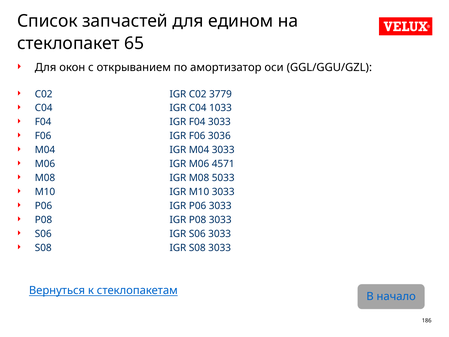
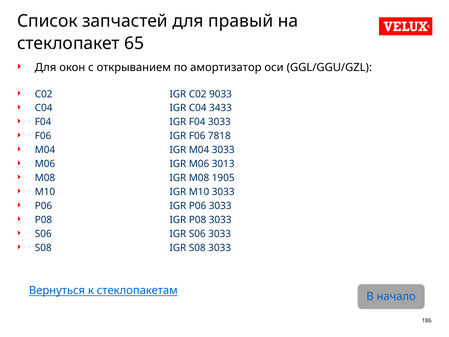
едином: едином -> правый
3779: 3779 -> 9033
1033: 1033 -> 3433
3036: 3036 -> 7818
4571: 4571 -> 3013
5033: 5033 -> 1905
